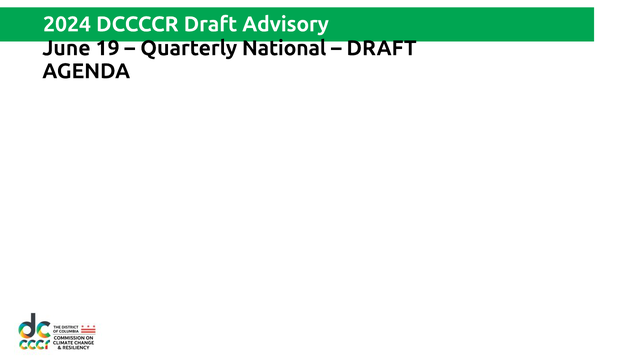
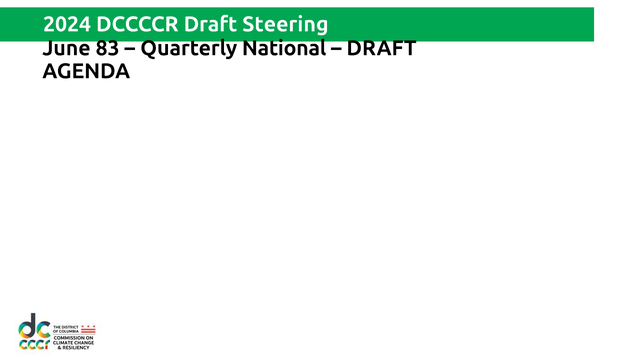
Advisory: Advisory -> Steering
19: 19 -> 83
